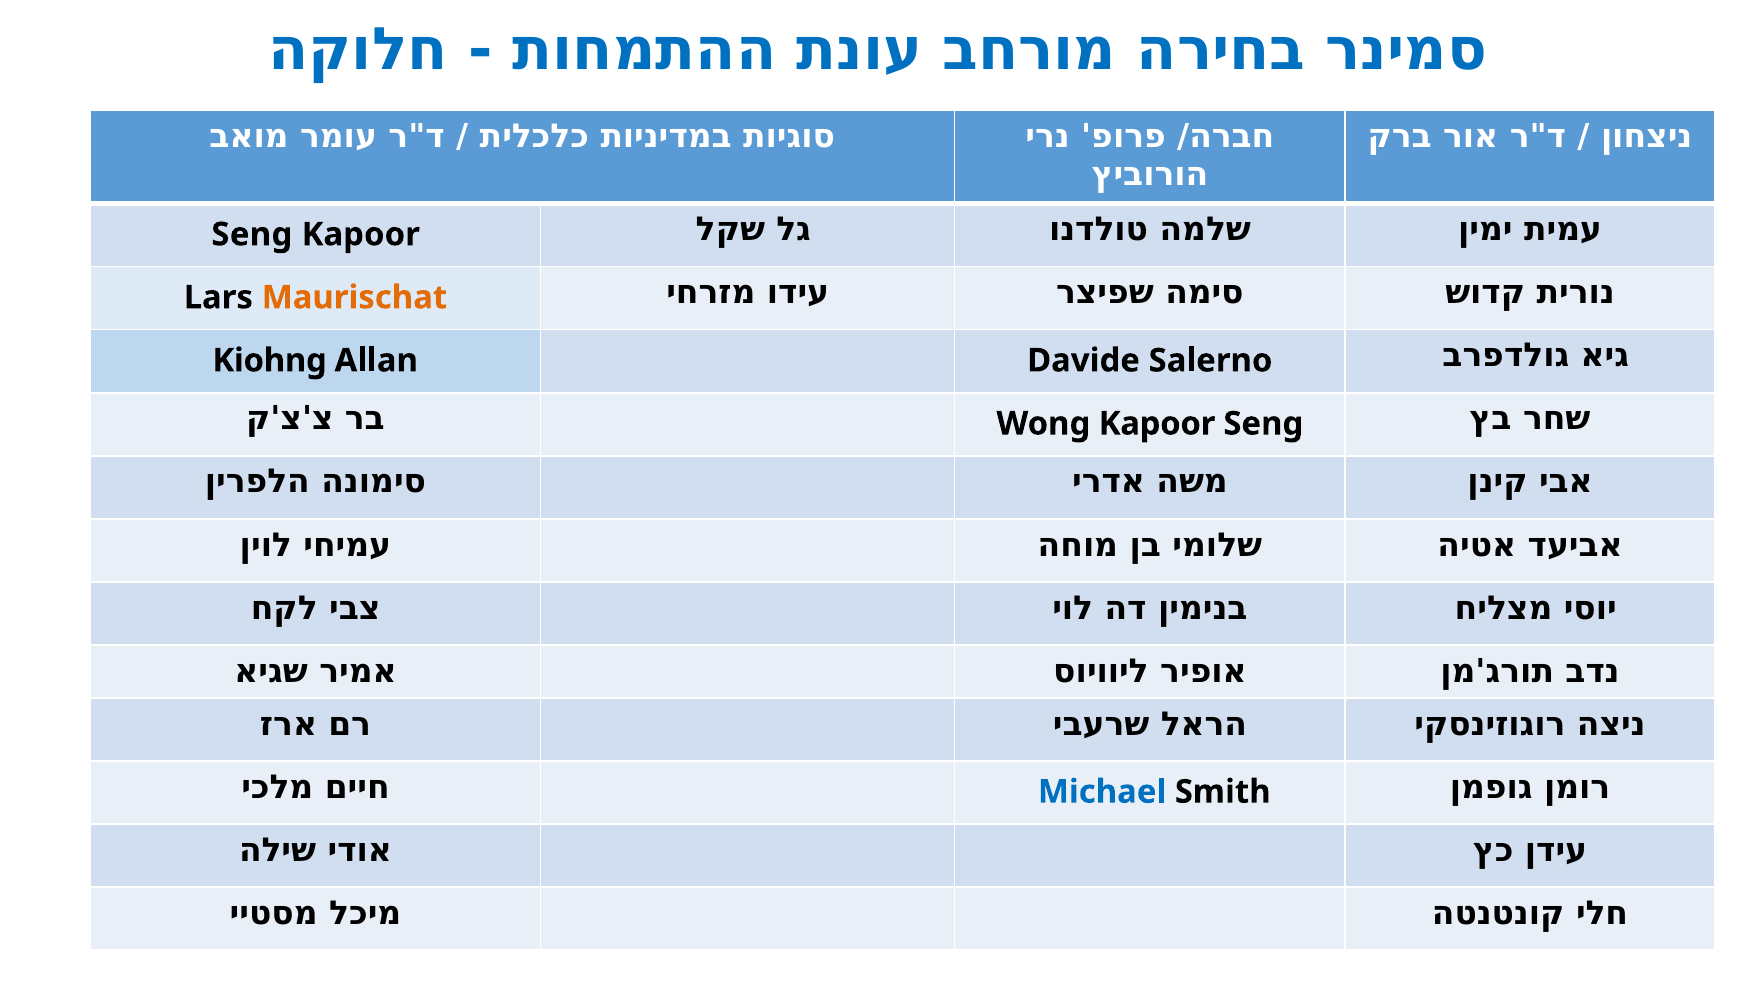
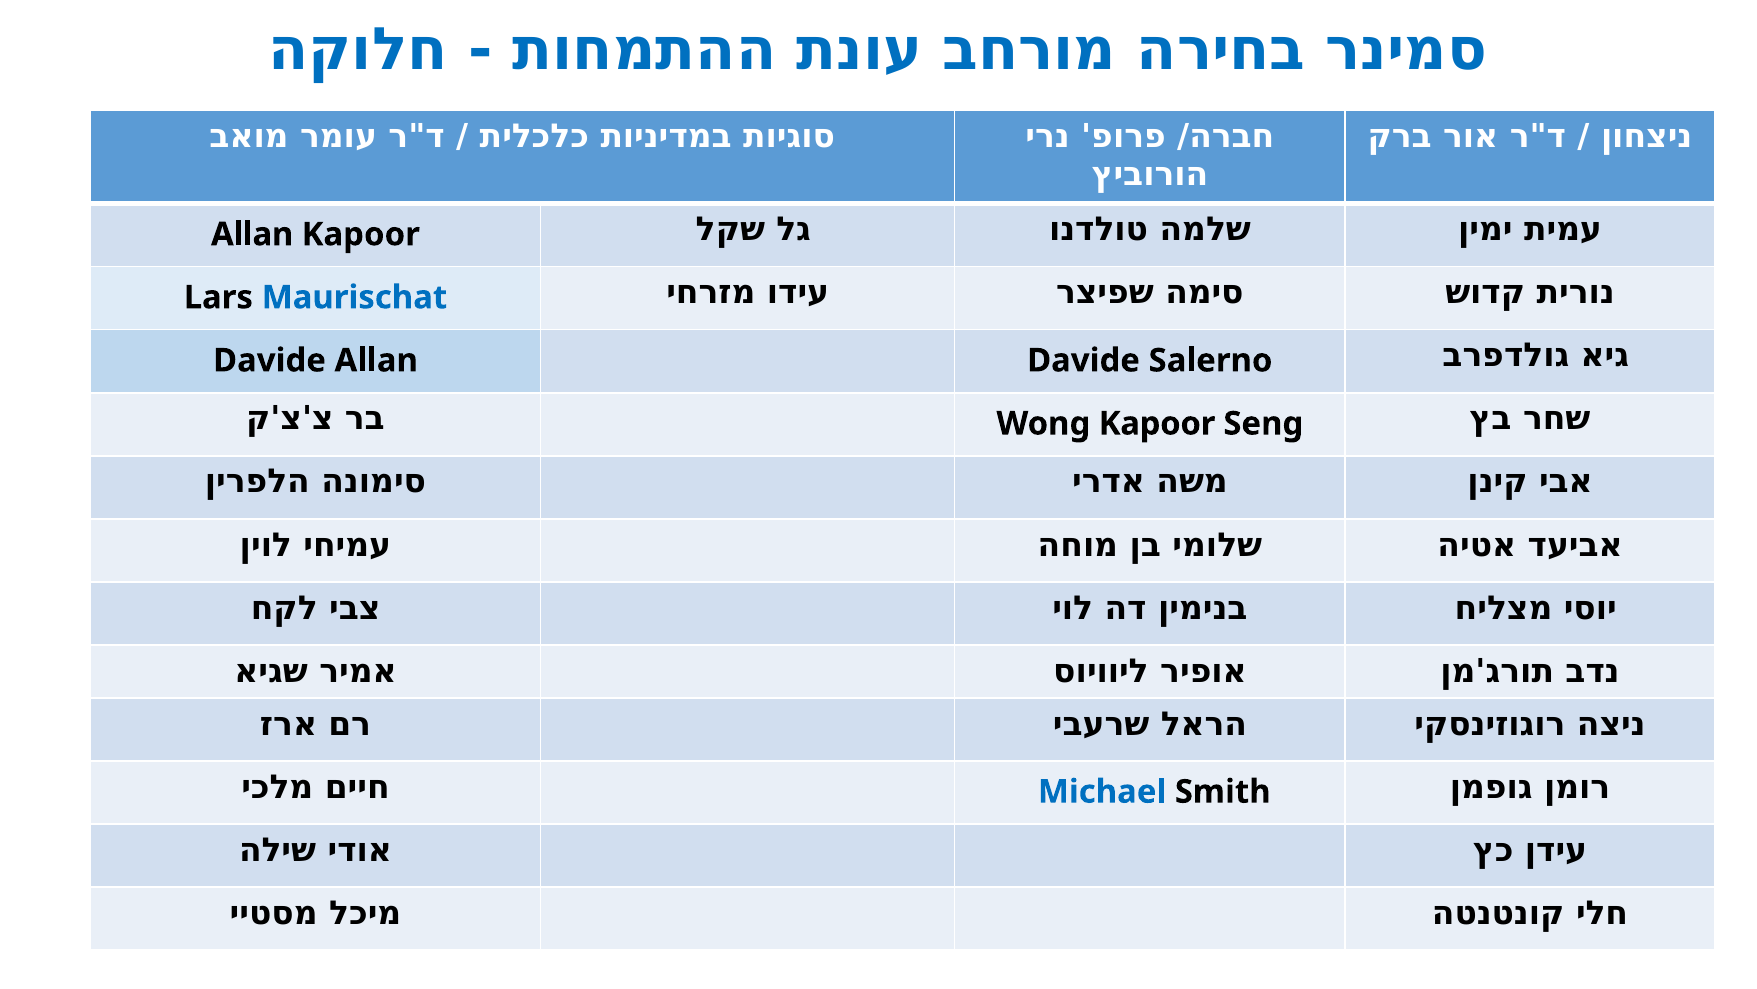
Seng at (252, 234): Seng -> Allan
Maurischat colour: orange -> blue
Kiohng at (270, 360): Kiohng -> Davide
